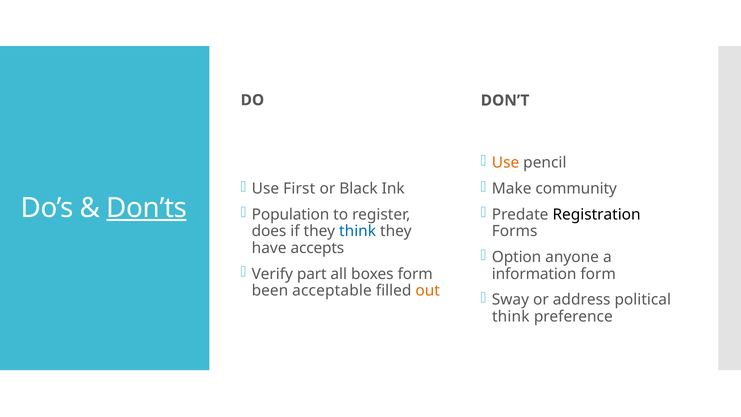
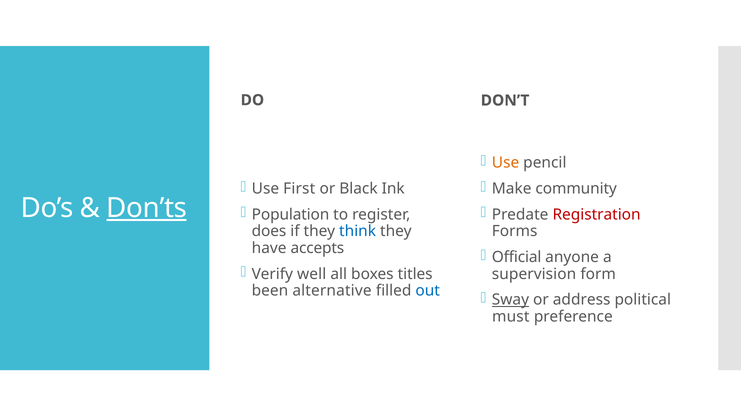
Registration colour: black -> red
Option: Option -> Official
part: part -> well
boxes form: form -> titles
information: information -> supervision
acceptable: acceptable -> alternative
out colour: orange -> blue
Sway underline: none -> present
think at (511, 316): think -> must
